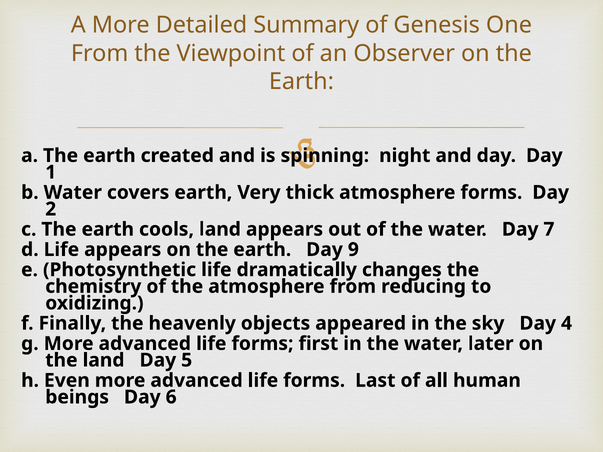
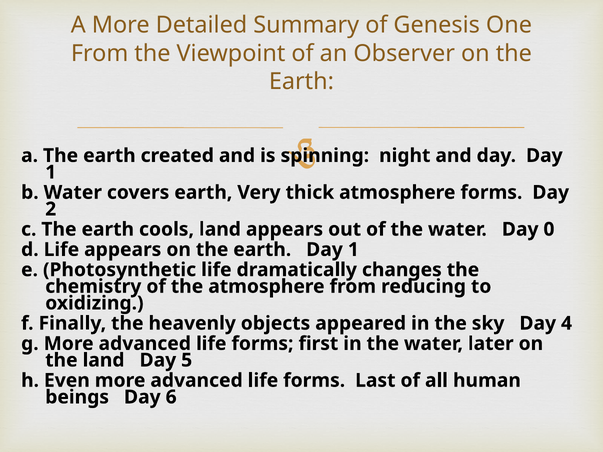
7: 7 -> 0
earth Day 9: 9 -> 1
